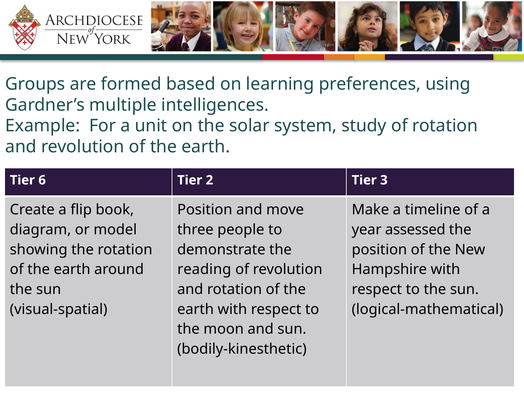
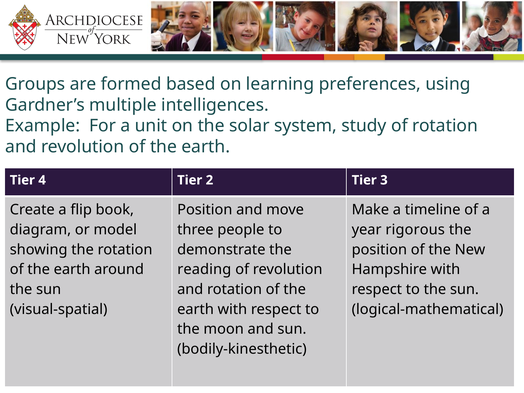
6: 6 -> 4
assessed: assessed -> rigorous
